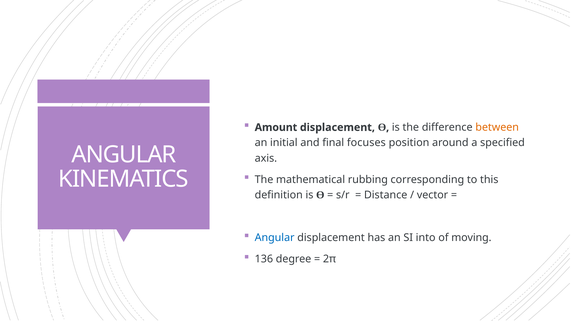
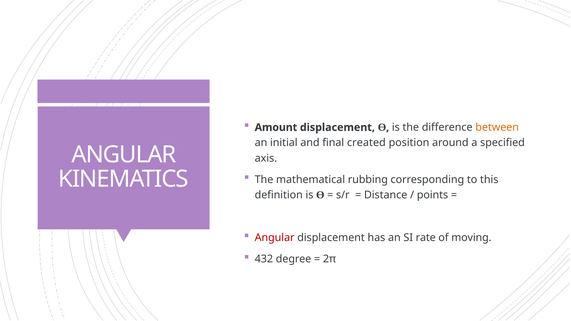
focuses: focuses -> created
vector: vector -> points
Angular at (275, 238) colour: blue -> red
into: into -> rate
136: 136 -> 432
